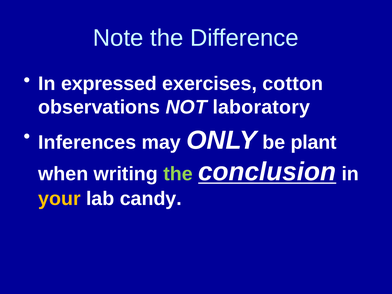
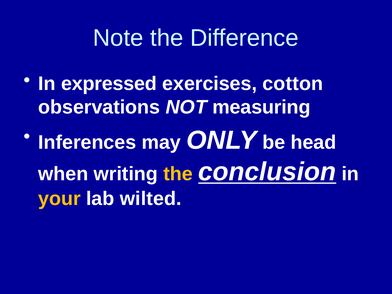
laboratory: laboratory -> measuring
plant: plant -> head
the at (178, 174) colour: light green -> yellow
candy: candy -> wilted
